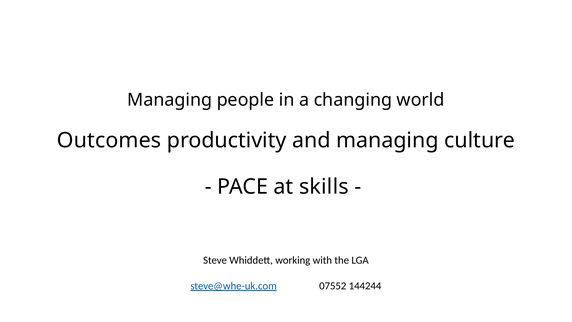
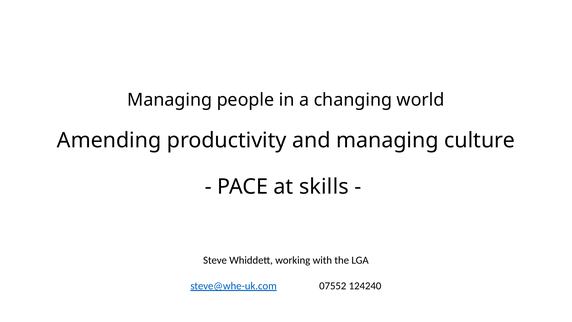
Outcomes: Outcomes -> Amending
144244: 144244 -> 124240
